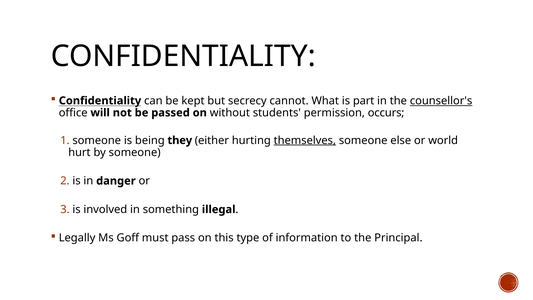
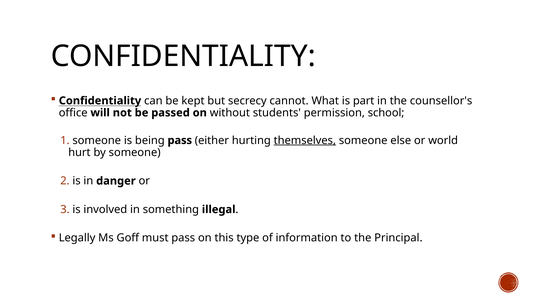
counsellor's underline: present -> none
occurs: occurs -> school
being they: they -> pass
